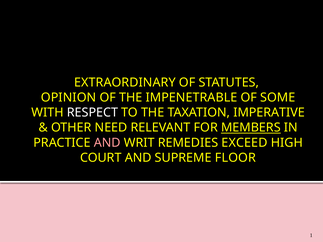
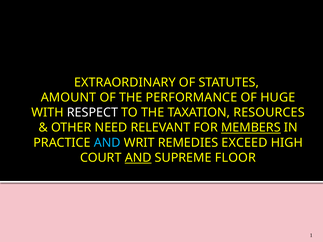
OPINION: OPINION -> AMOUNT
IMPENETRABLE: IMPENETRABLE -> PERFORMANCE
SOME: SOME -> HUGE
IMPERATIVE: IMPERATIVE -> RESOURCES
AND at (107, 143) colour: pink -> light blue
AND at (138, 158) underline: none -> present
